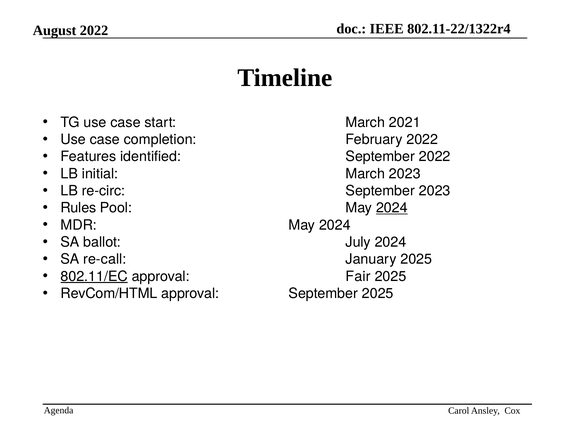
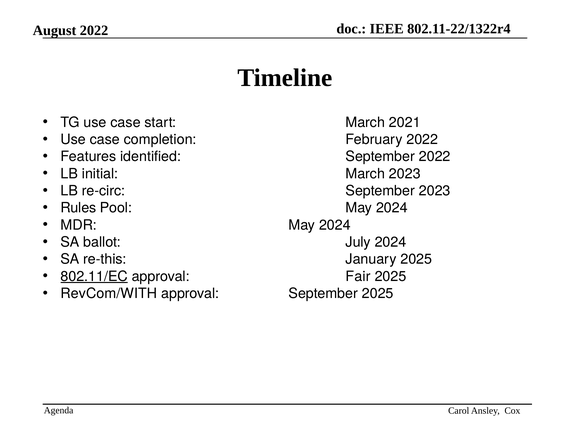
2024 at (392, 208) underline: present -> none
re-call: re-call -> re-this
RevCom/HTML: RevCom/HTML -> RevCom/WITH
